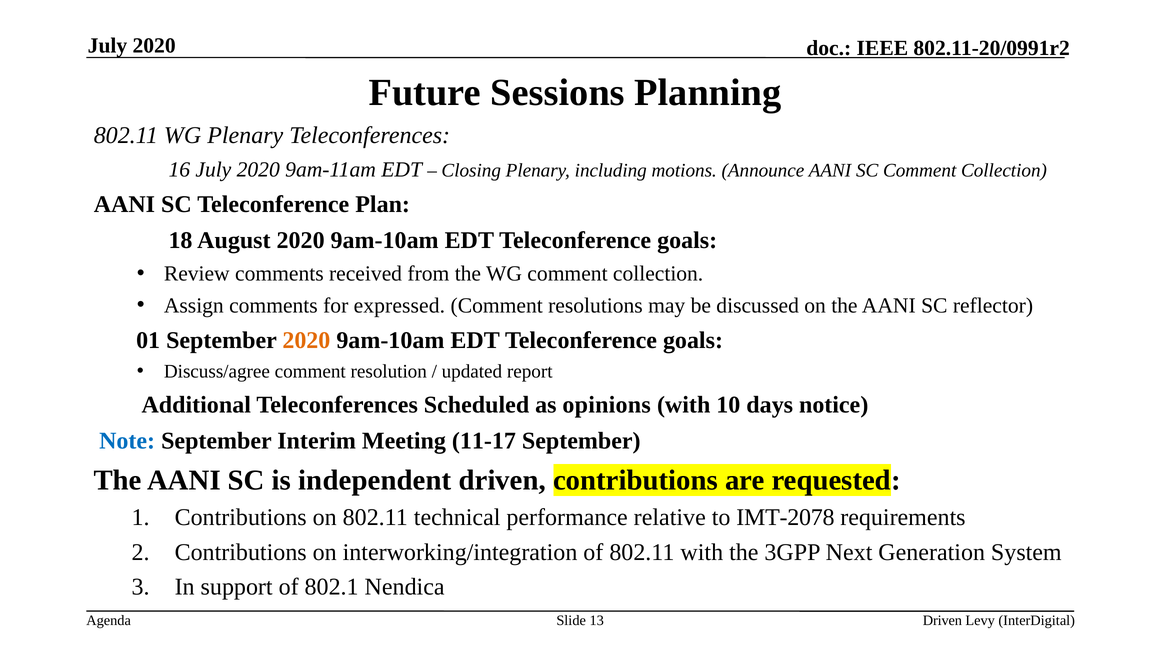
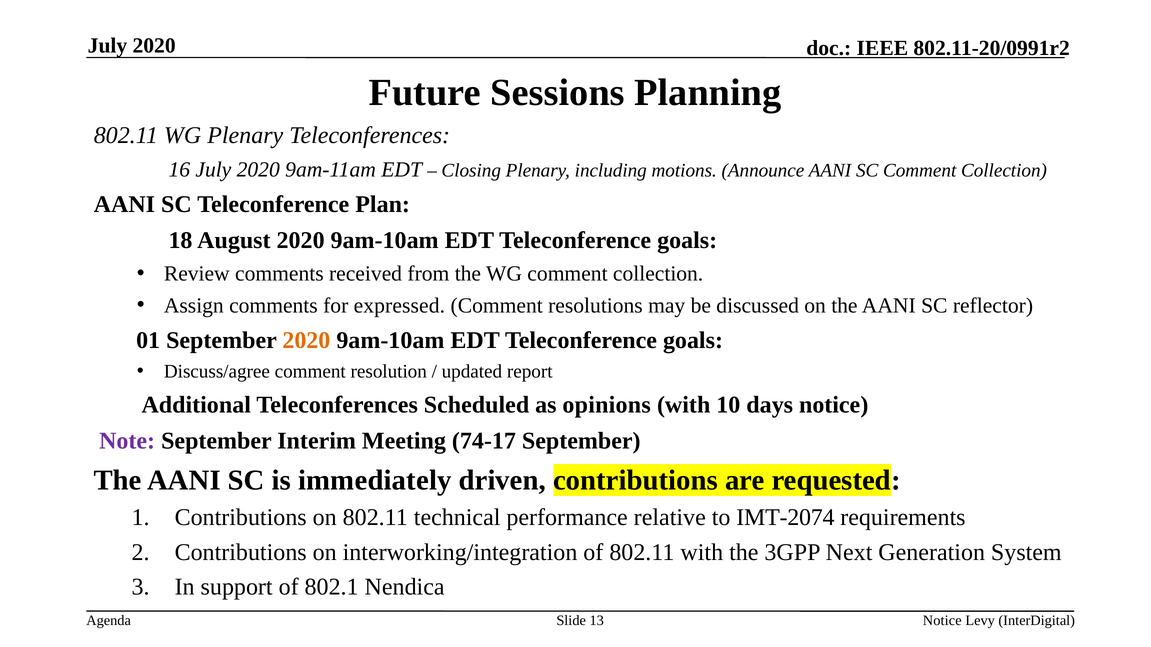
Note colour: blue -> purple
11-17: 11-17 -> 74-17
independent: independent -> immediately
IMT-2078: IMT-2078 -> IMT-2074
Driven at (942, 621): Driven -> Notice
